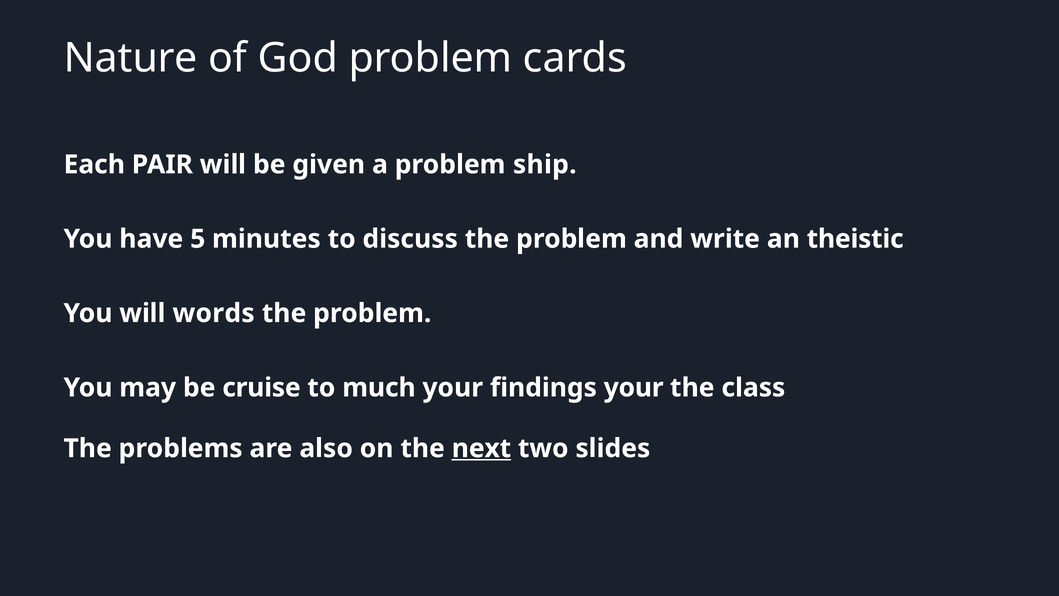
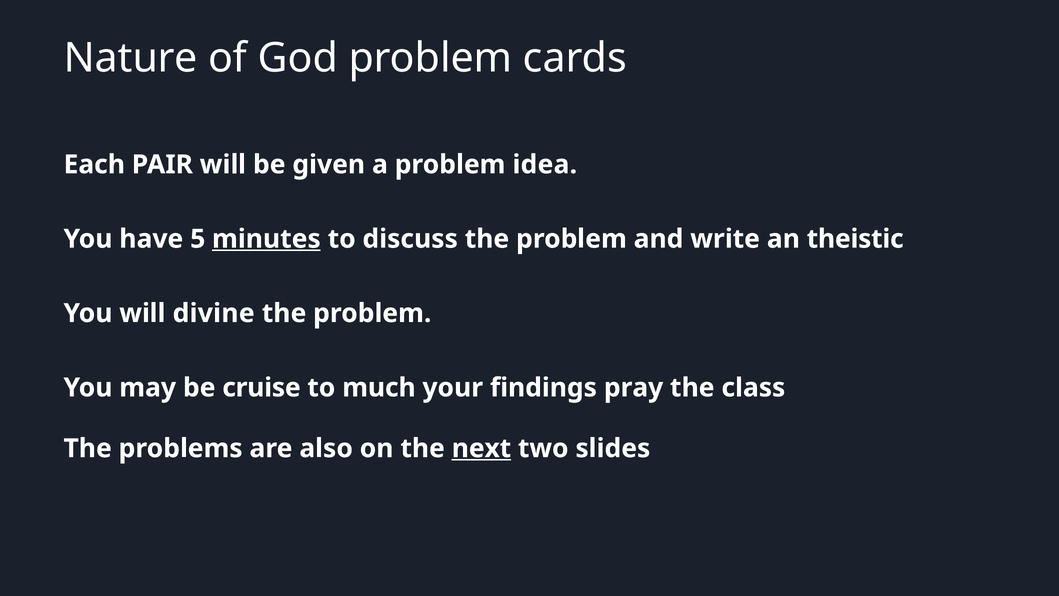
ship: ship -> idea
minutes underline: none -> present
words: words -> divine
findings your: your -> pray
